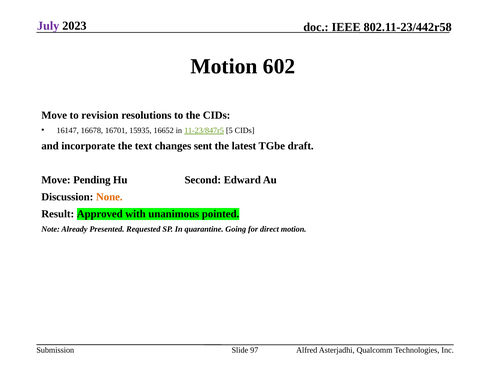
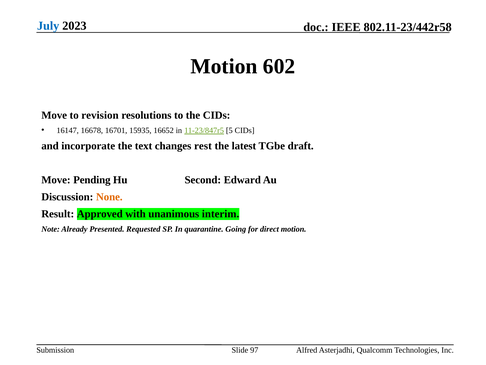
July colour: purple -> blue
sent: sent -> rest
pointed: pointed -> interim
